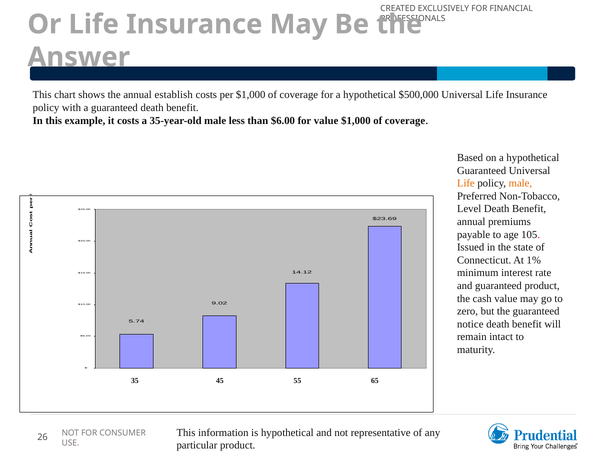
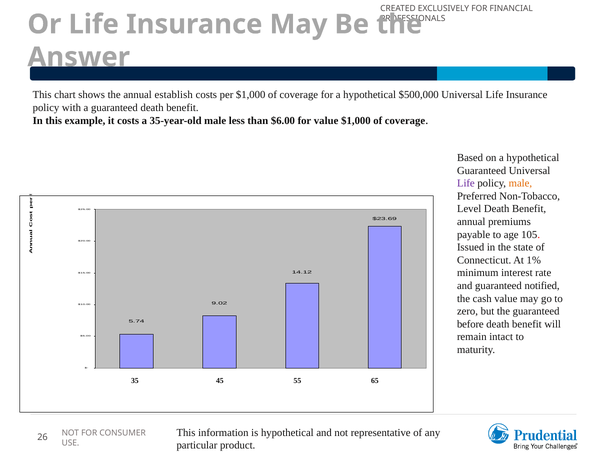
Life at (466, 183) colour: orange -> purple
guaranteed product: product -> notified
notice: notice -> before
